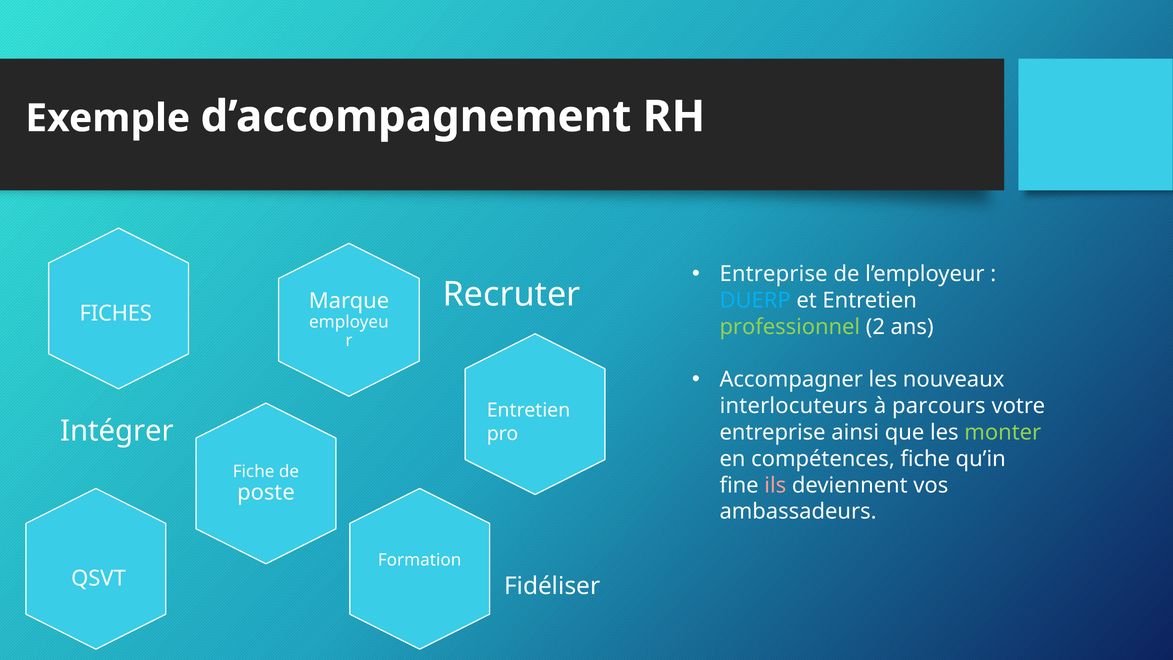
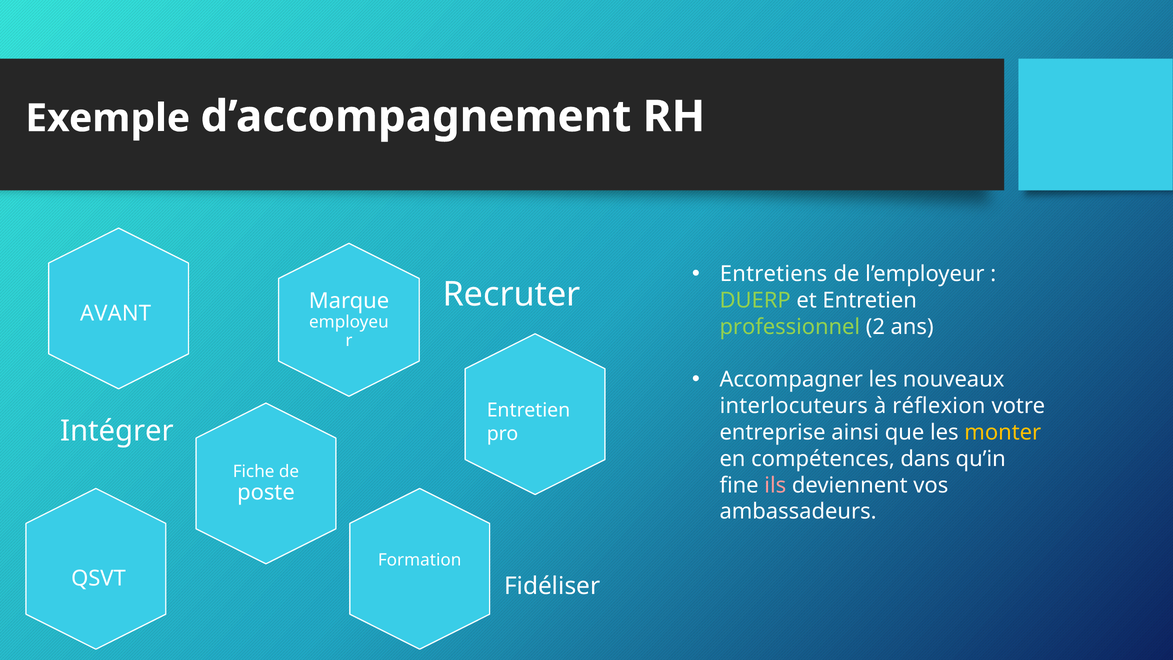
Entreprise at (774, 274): Entreprise -> Entretiens
DUERP colour: light blue -> light green
FICHES: FICHES -> AVANT
parcours: parcours -> réflexion
monter colour: light green -> yellow
compétences fiche: fiche -> dans
